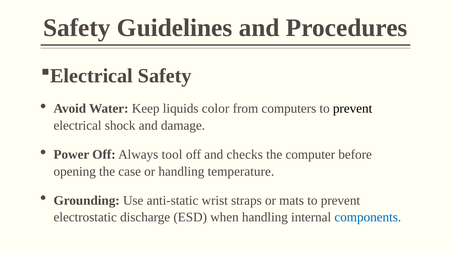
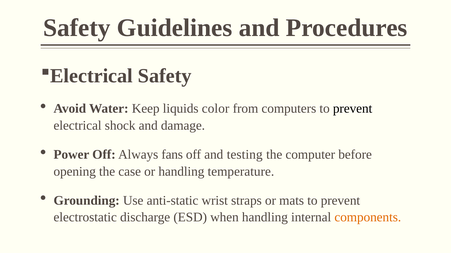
tool: tool -> fans
checks: checks -> testing
components colour: blue -> orange
